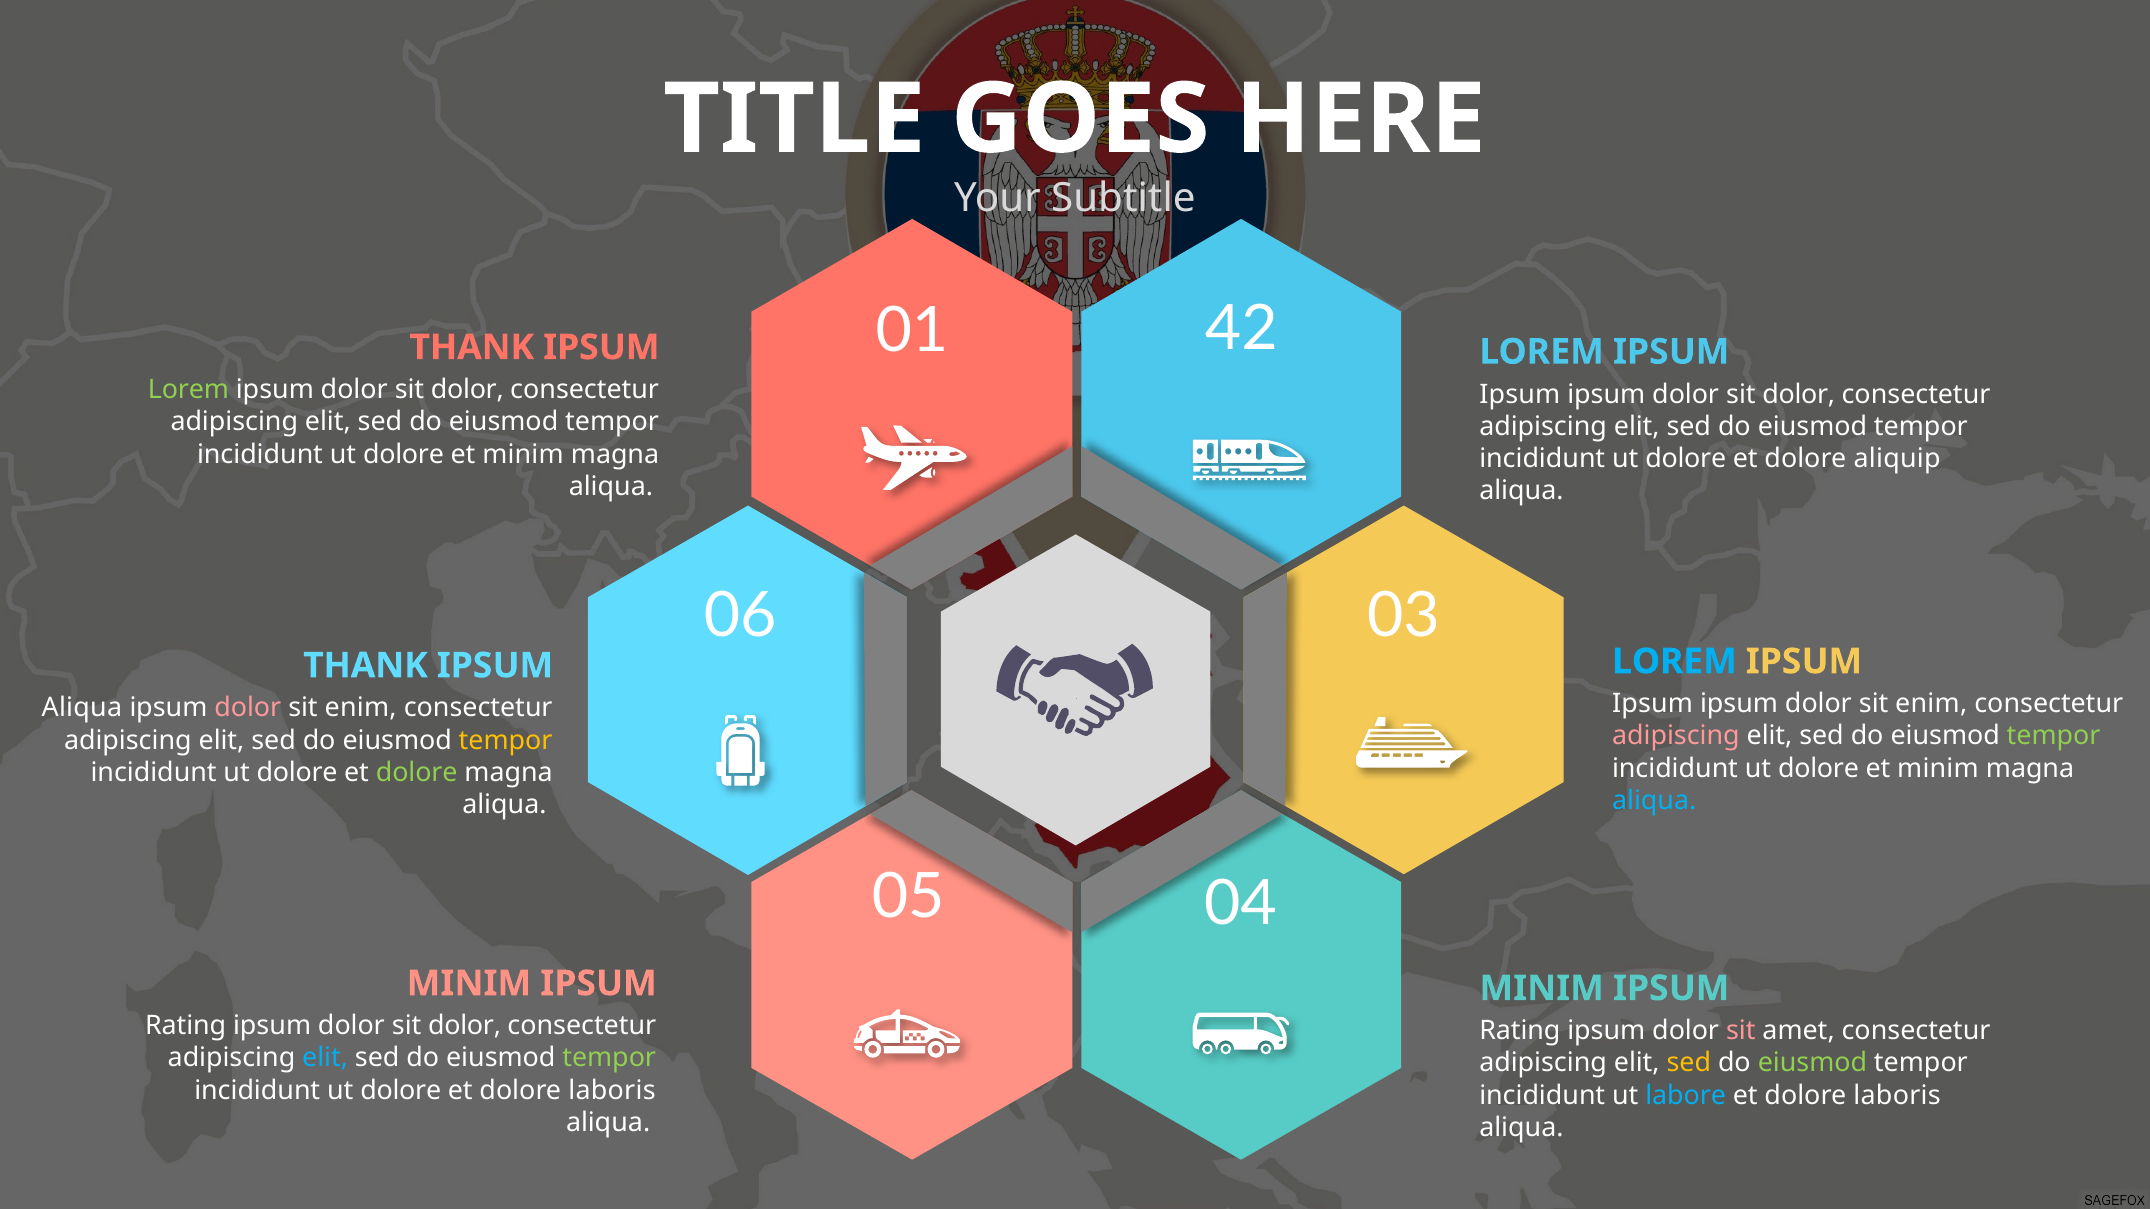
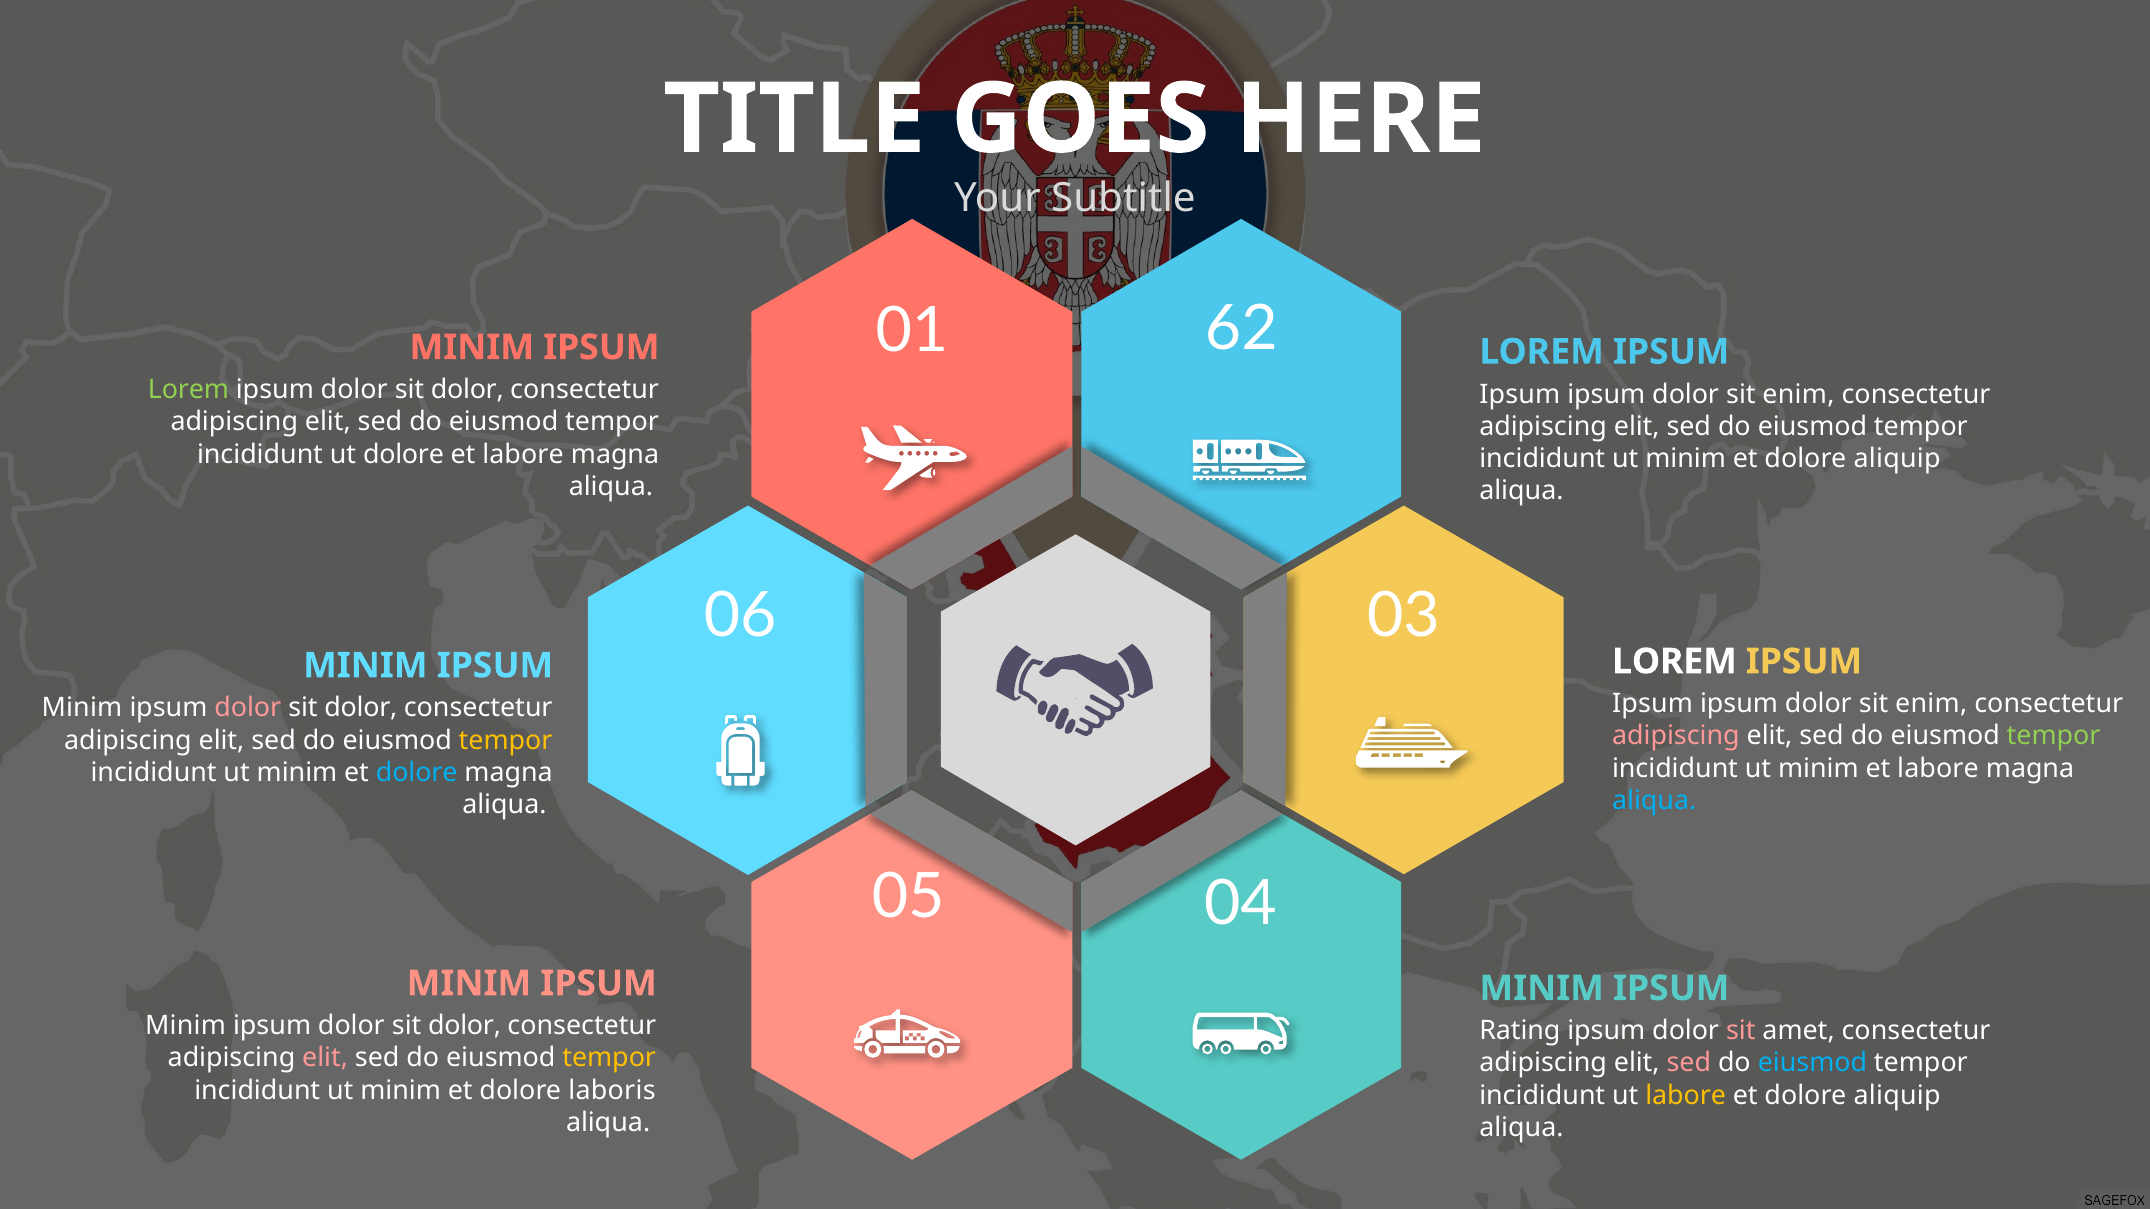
42: 42 -> 62
THANK at (472, 348): THANK -> MINIM
dolor at (1799, 394): dolor -> enim
minim at (523, 454): minim -> labore
dolore at (1686, 459): dolore -> minim
LOREM at (1674, 662) colour: light blue -> white
THANK at (365, 666): THANK -> MINIM
Aliqua at (82, 708): Aliqua -> Minim
enim at (361, 708): enim -> dolor
dolore at (1819, 769): dolore -> minim
minim at (1938, 769): minim -> labore
dolore at (297, 773): dolore -> minim
dolore at (417, 773) colour: light green -> light blue
Rating at (186, 1026): Rating -> Minim
elit at (325, 1058) colour: light blue -> pink
tempor at (609, 1058) colour: light green -> yellow
sed at (1689, 1063) colour: yellow -> pink
eiusmod at (1812, 1063) colour: light green -> light blue
dolore at (401, 1091): dolore -> minim
labore at (1686, 1095) colour: light blue -> yellow
laboris at (1897, 1095): laboris -> aliquip
